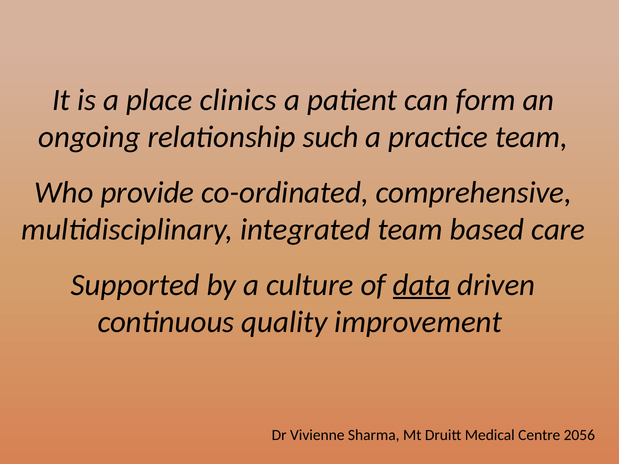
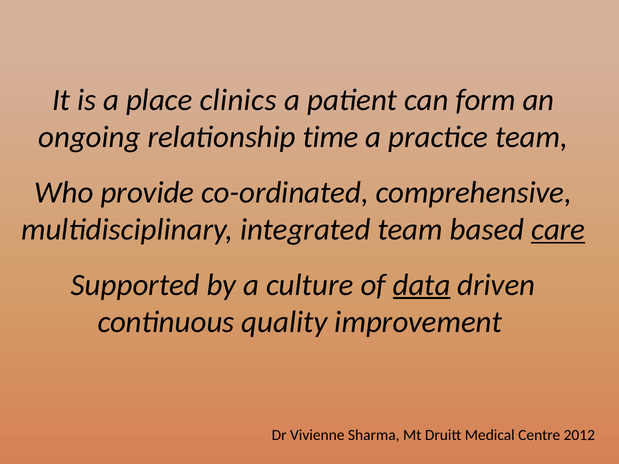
such: such -> time
care underline: none -> present
2056: 2056 -> 2012
